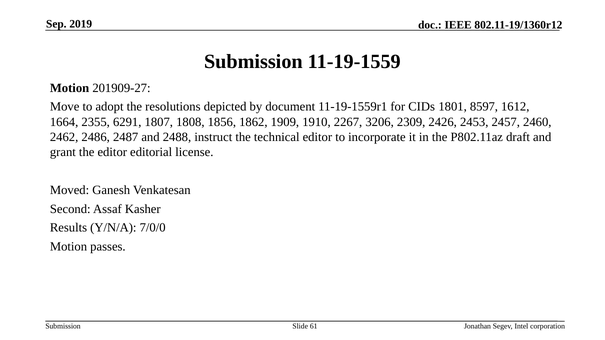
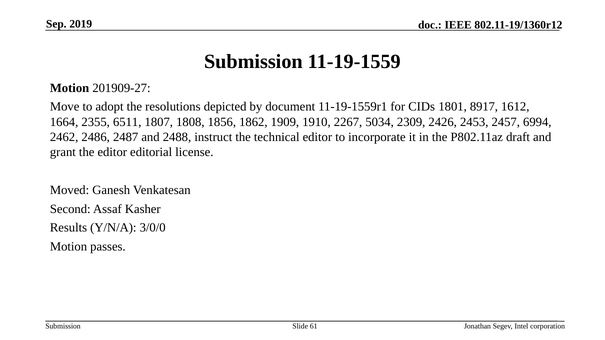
8597: 8597 -> 8917
6291: 6291 -> 6511
3206: 3206 -> 5034
2460: 2460 -> 6994
7/0/0: 7/0/0 -> 3/0/0
